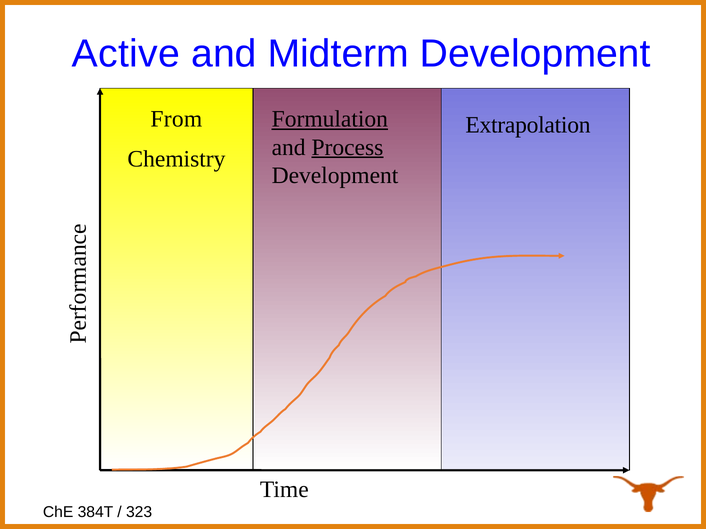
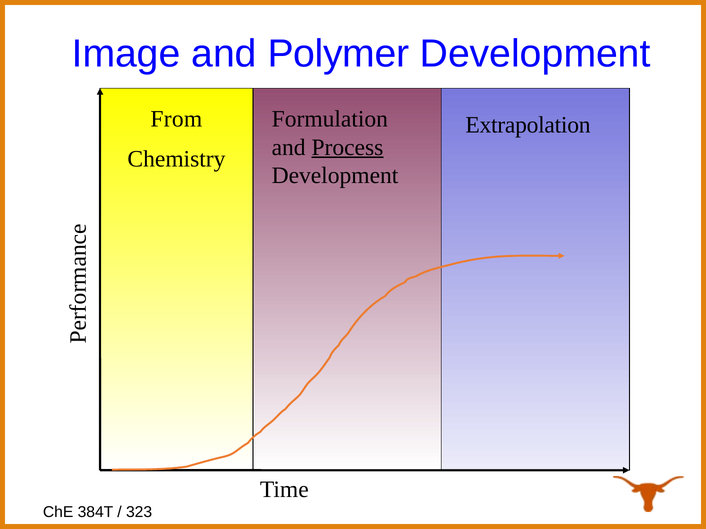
Active: Active -> Image
Midterm: Midterm -> Polymer
Formulation underline: present -> none
